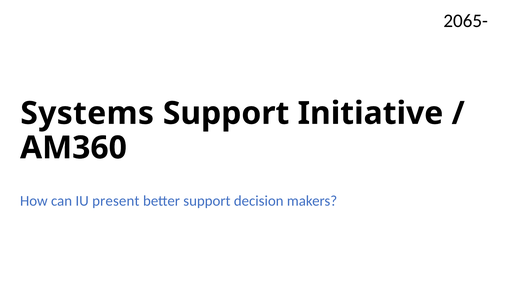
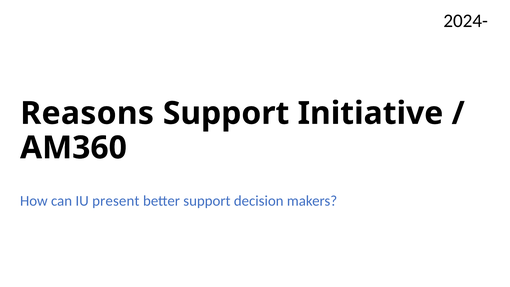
2065-: 2065- -> 2024-
Systems: Systems -> Reasons
